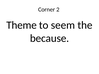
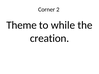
seem: seem -> while
because: because -> creation
